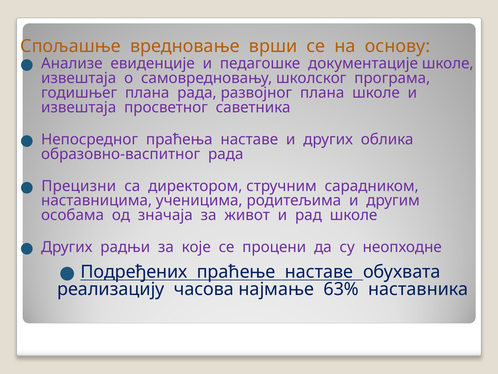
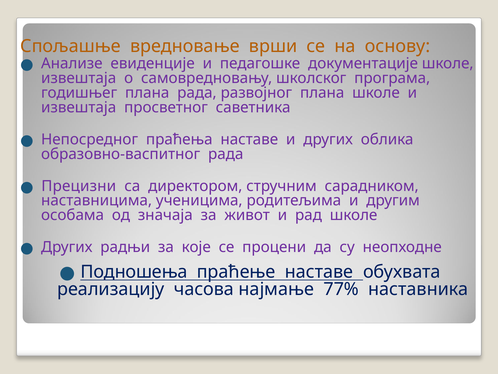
Подређених: Подређених -> Подношења
63%: 63% -> 77%
